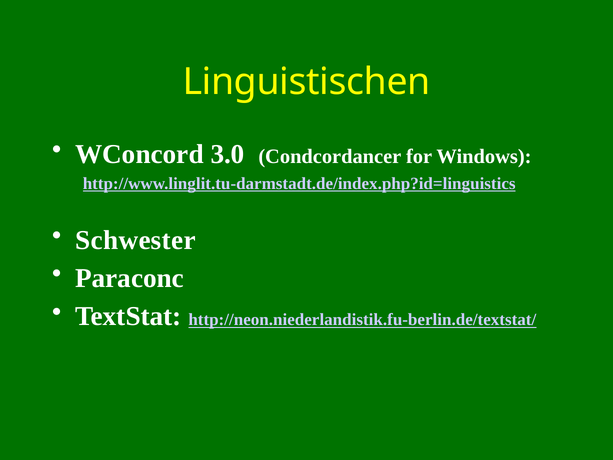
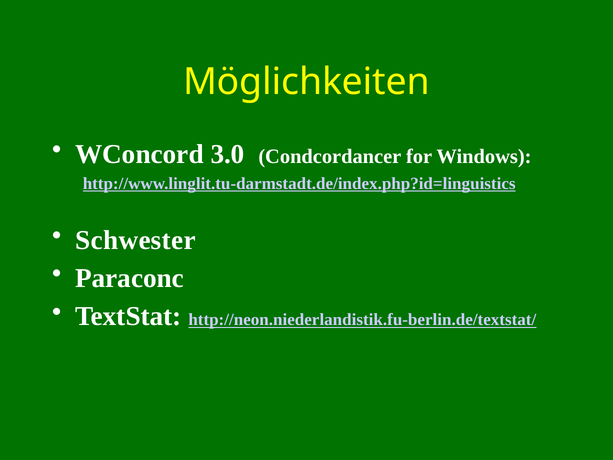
Linguistischen: Linguistischen -> Möglichkeiten
